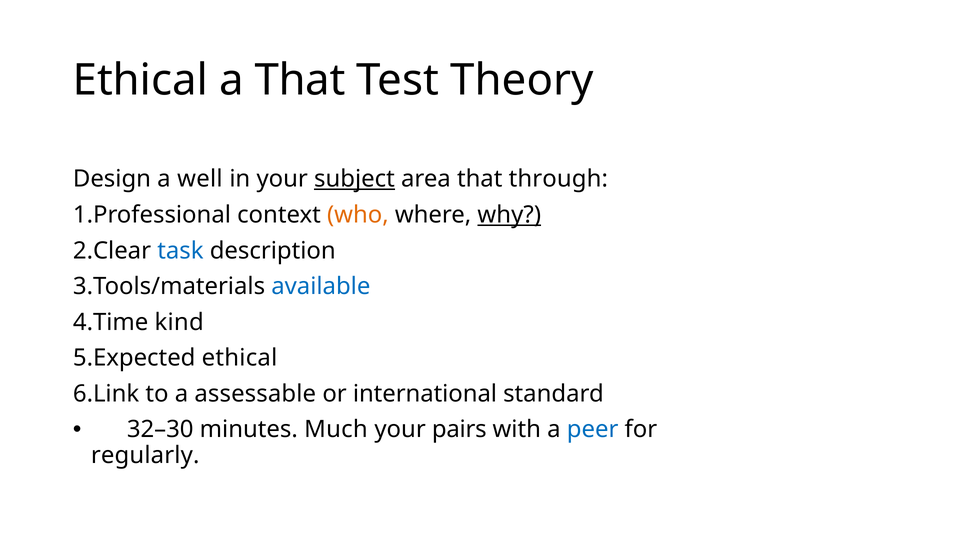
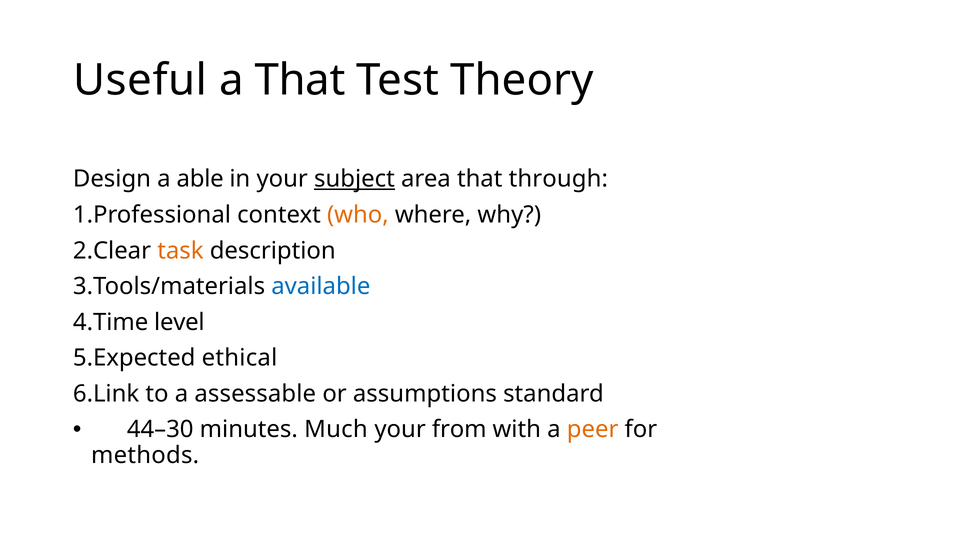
Ethical at (140, 80): Ethical -> Useful
well: well -> able
why underline: present -> none
task colour: blue -> orange
kind: kind -> level
international: international -> assumptions
32–30: 32–30 -> 44–30
pairs: pairs -> from
peer colour: blue -> orange
regularly: regularly -> methods
